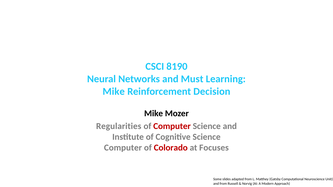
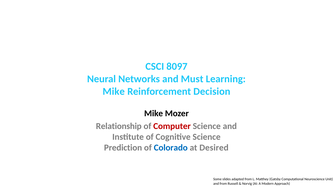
8190: 8190 -> 8097
Regularities: Regularities -> Relationship
Computer at (123, 148): Computer -> Prediction
Colorado colour: red -> blue
Focuses: Focuses -> Desired
